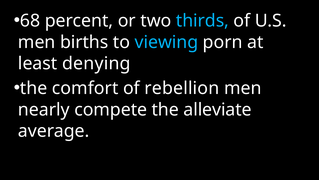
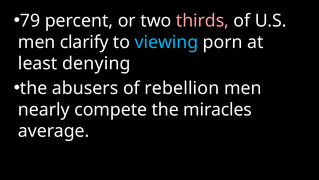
68: 68 -> 79
thirds colour: light blue -> pink
births: births -> clarify
comfort: comfort -> abusers
alleviate: alleviate -> miracles
